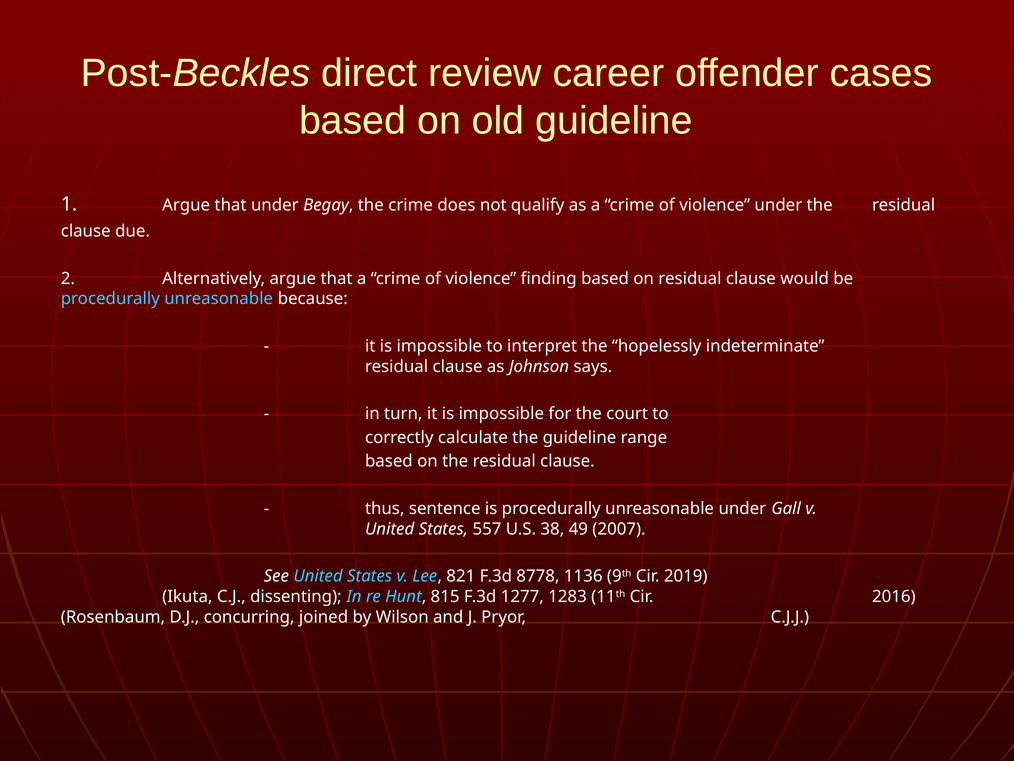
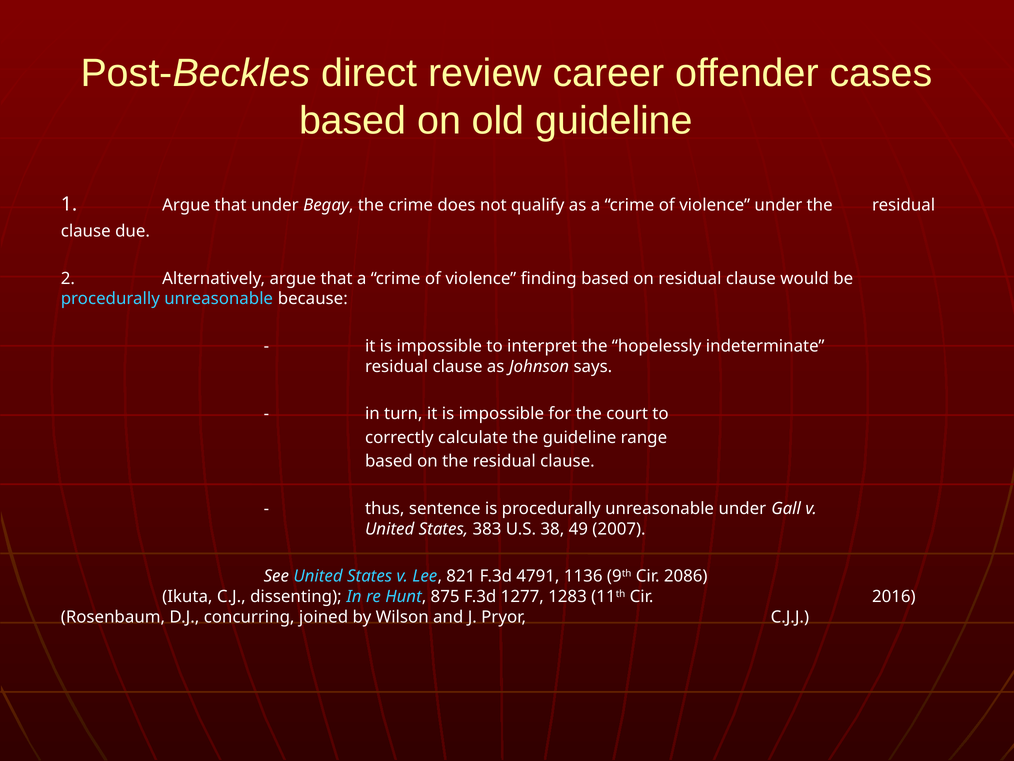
557: 557 -> 383
8778: 8778 -> 4791
2019: 2019 -> 2086
815: 815 -> 875
